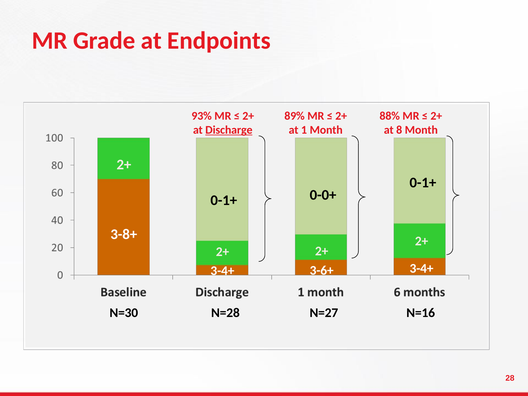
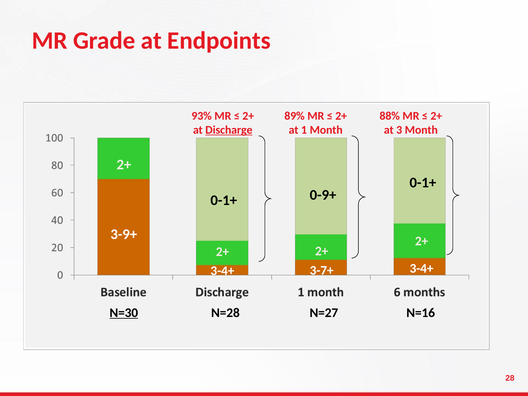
8: 8 -> 3
0-0+: 0-0+ -> 0-9+
3-8+: 3-8+ -> 3-9+
3-6+: 3-6+ -> 3-7+
N=30 underline: none -> present
